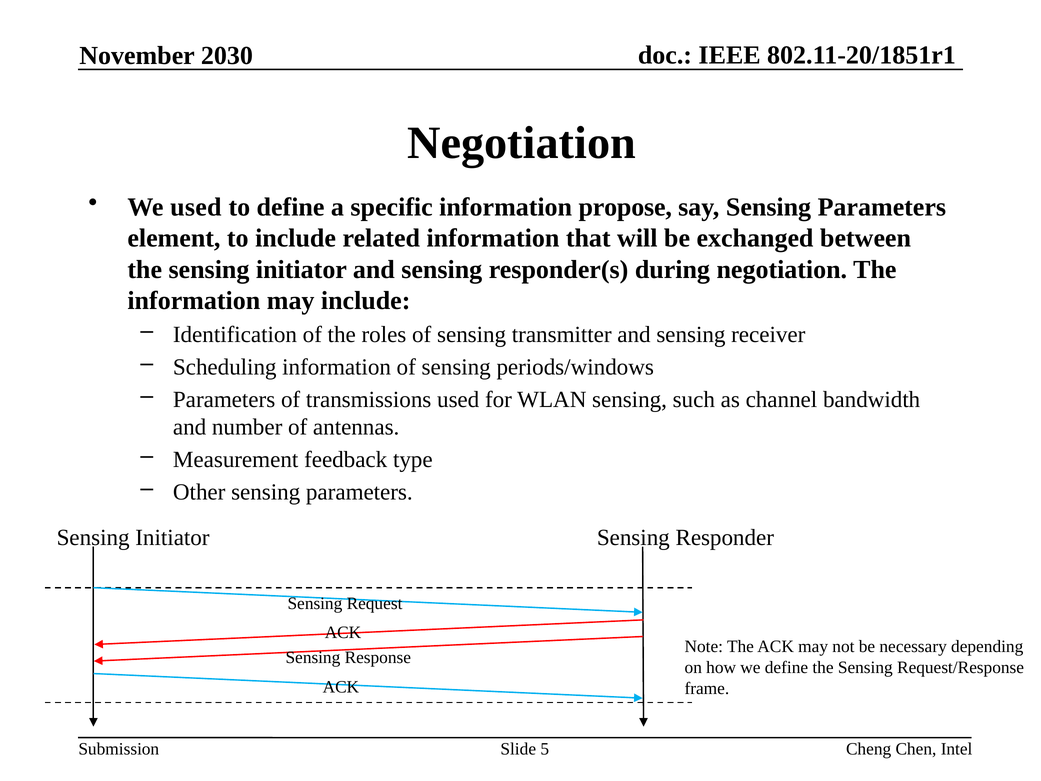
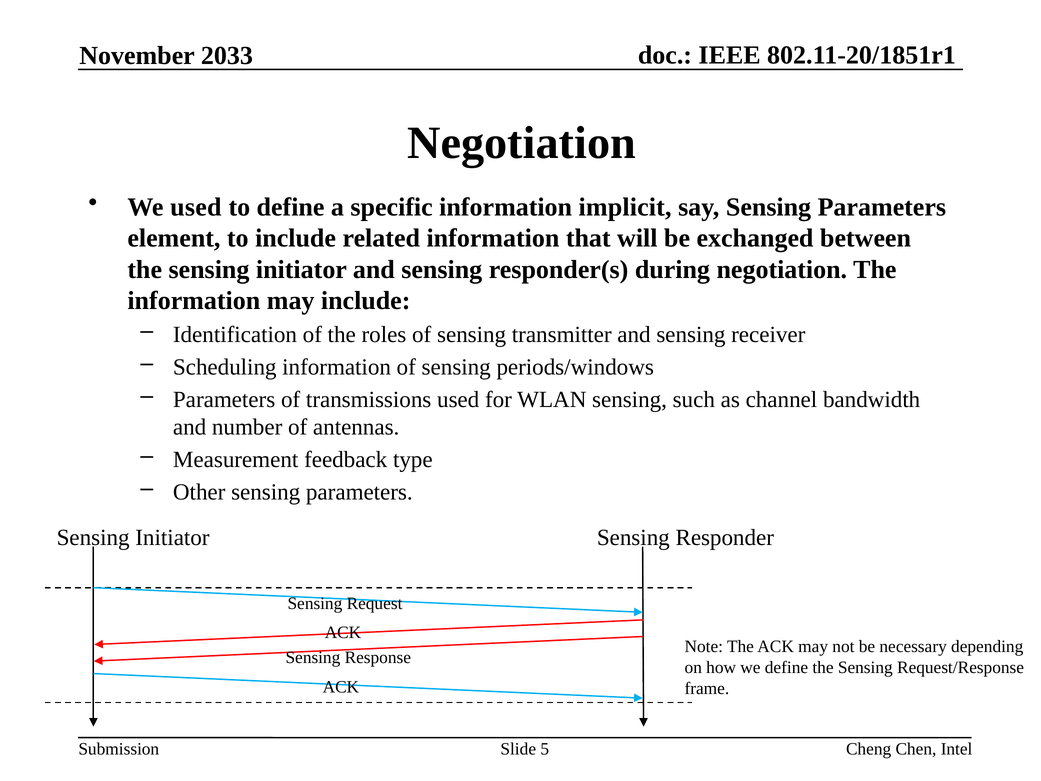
2030: 2030 -> 2033
propose: propose -> implicit
